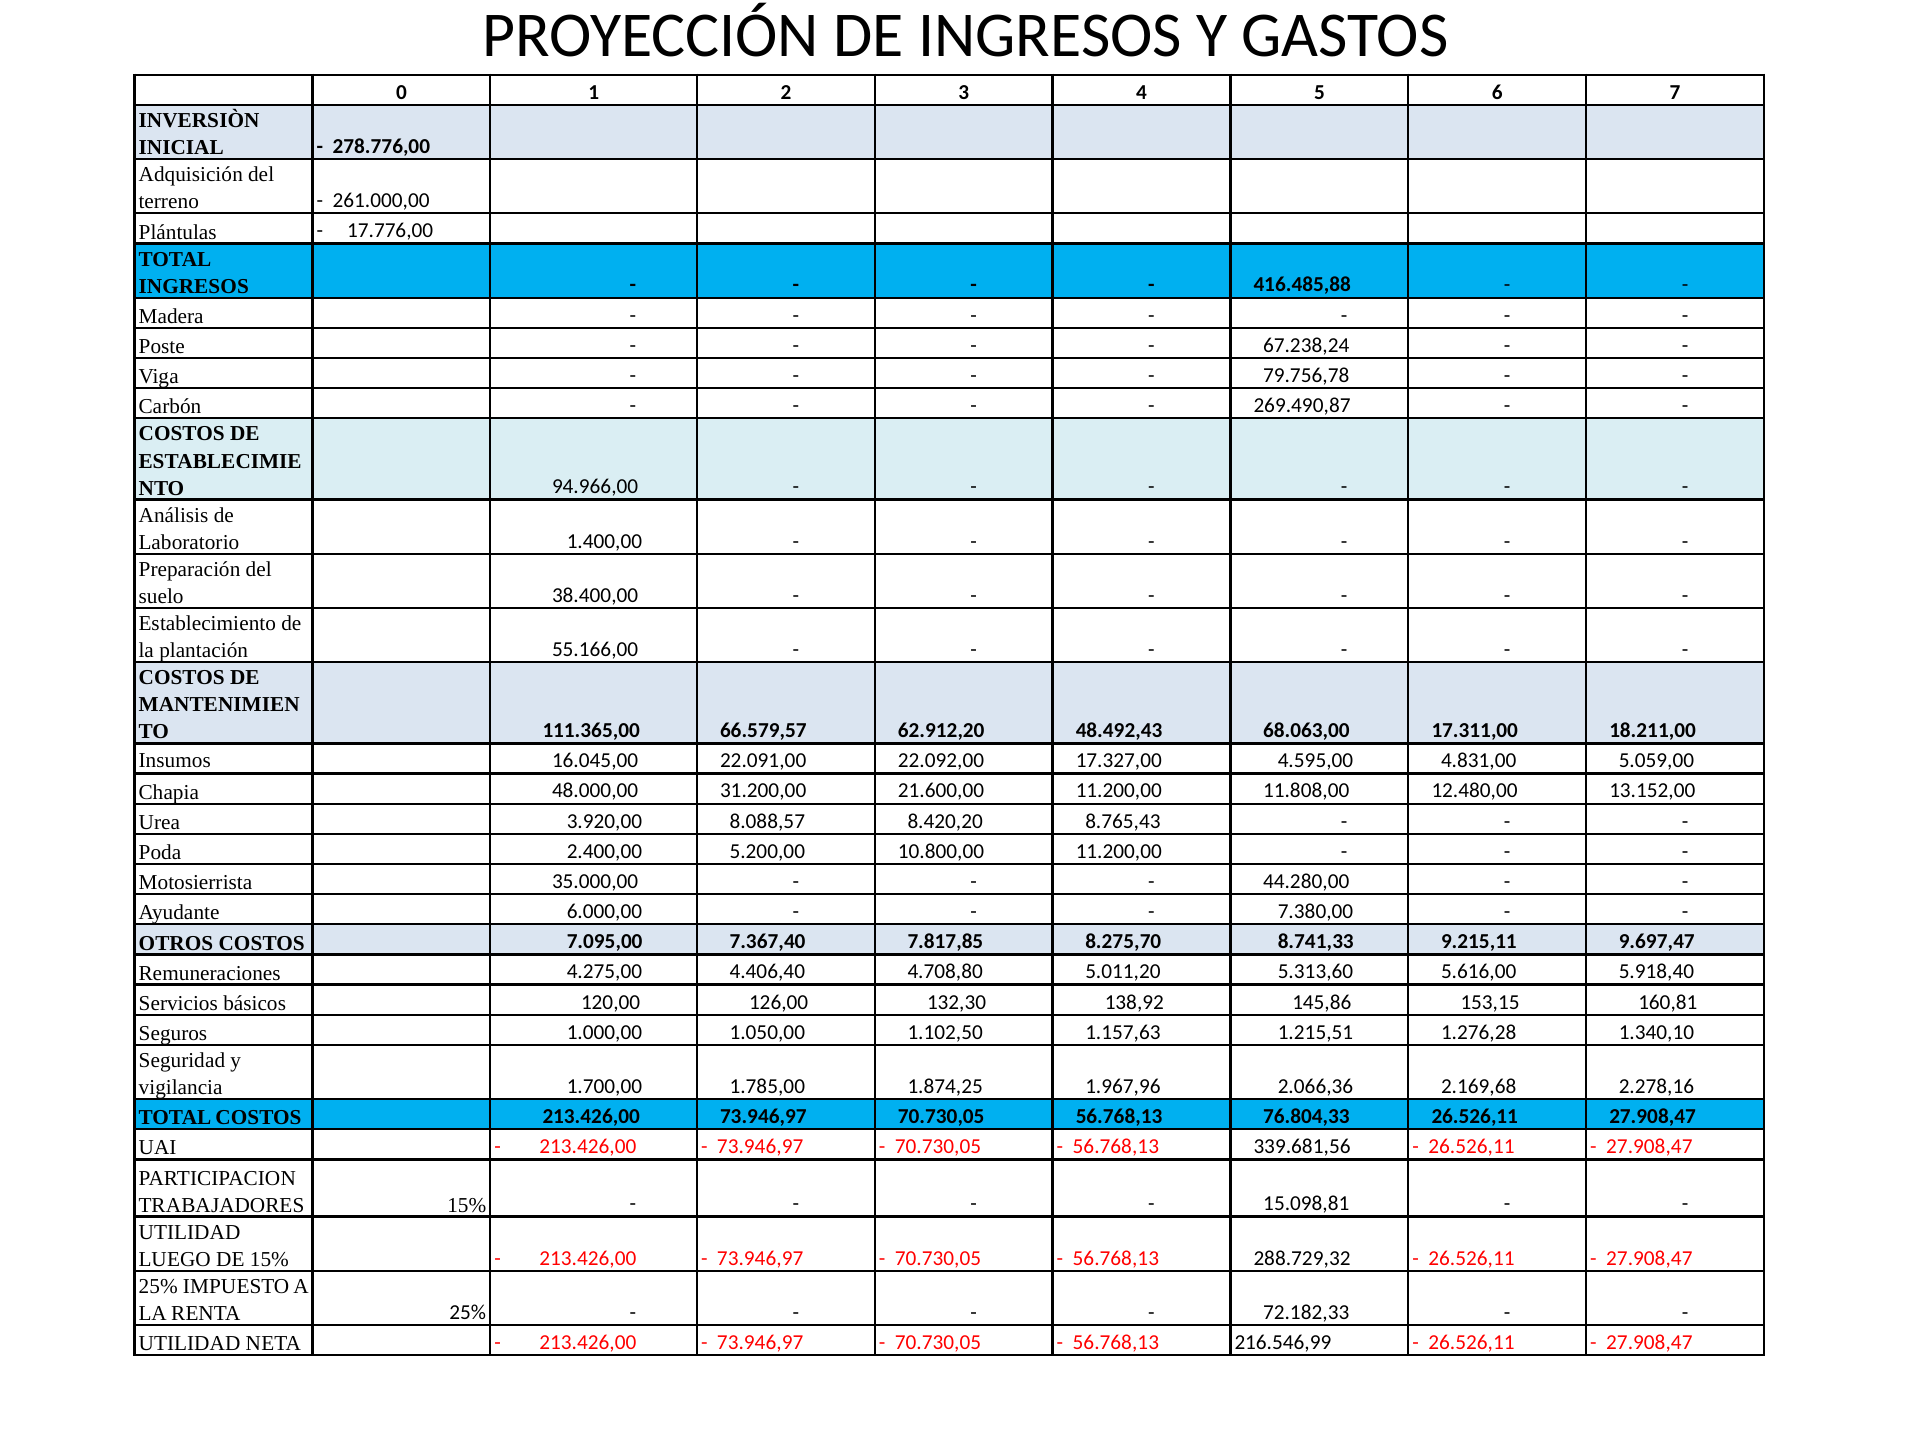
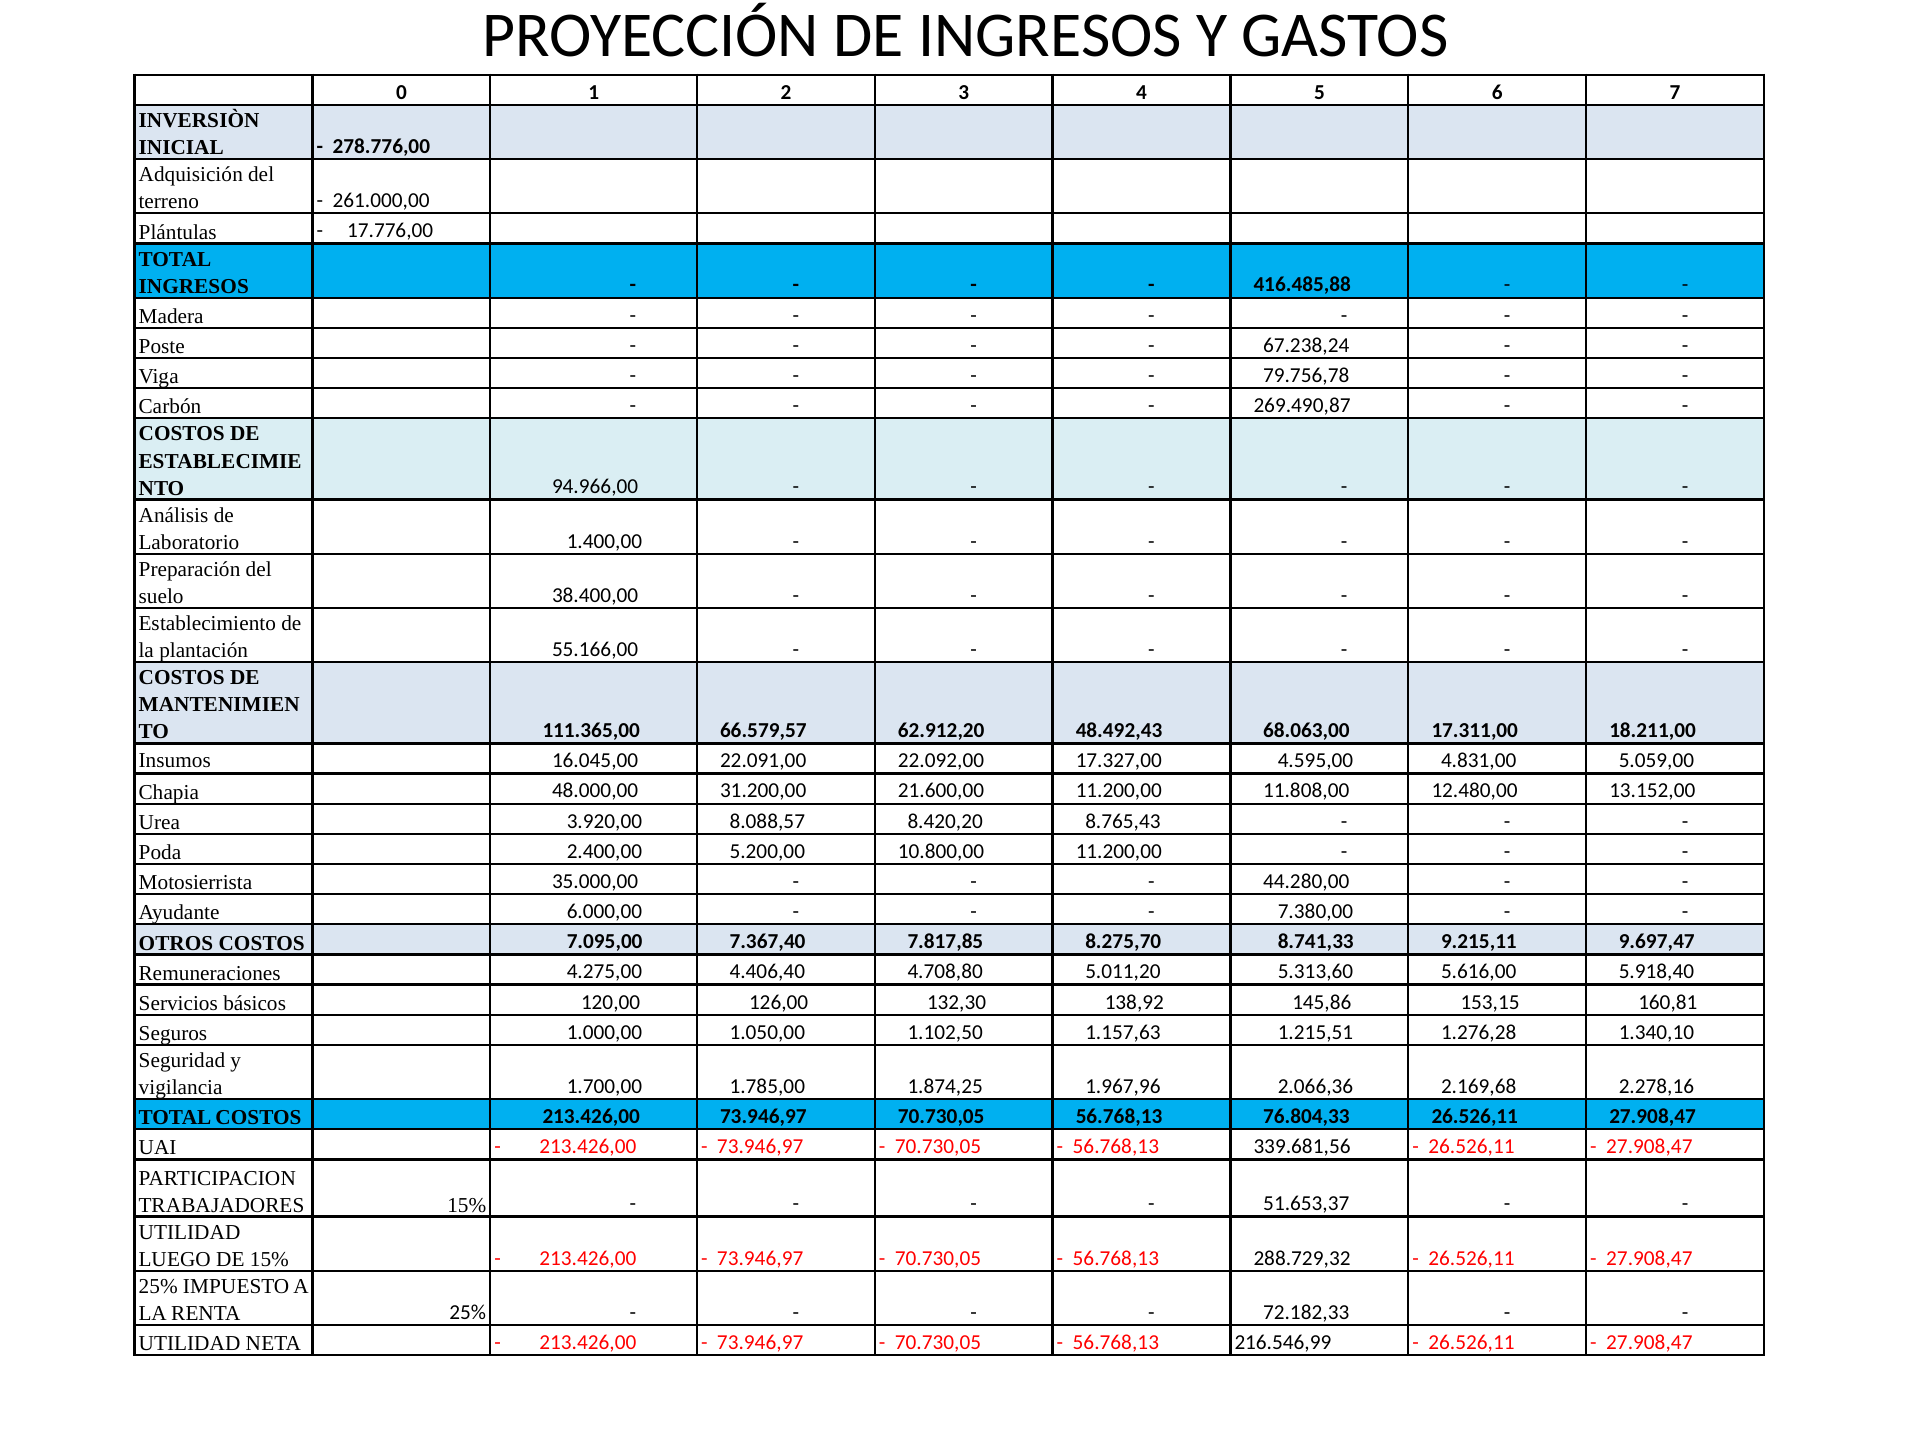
15.098,81: 15.098,81 -> 51.653,37
